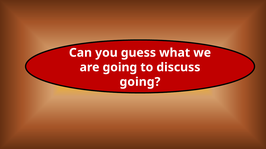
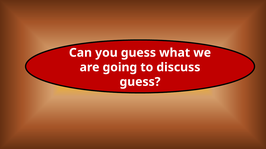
going at (140, 82): going -> guess
